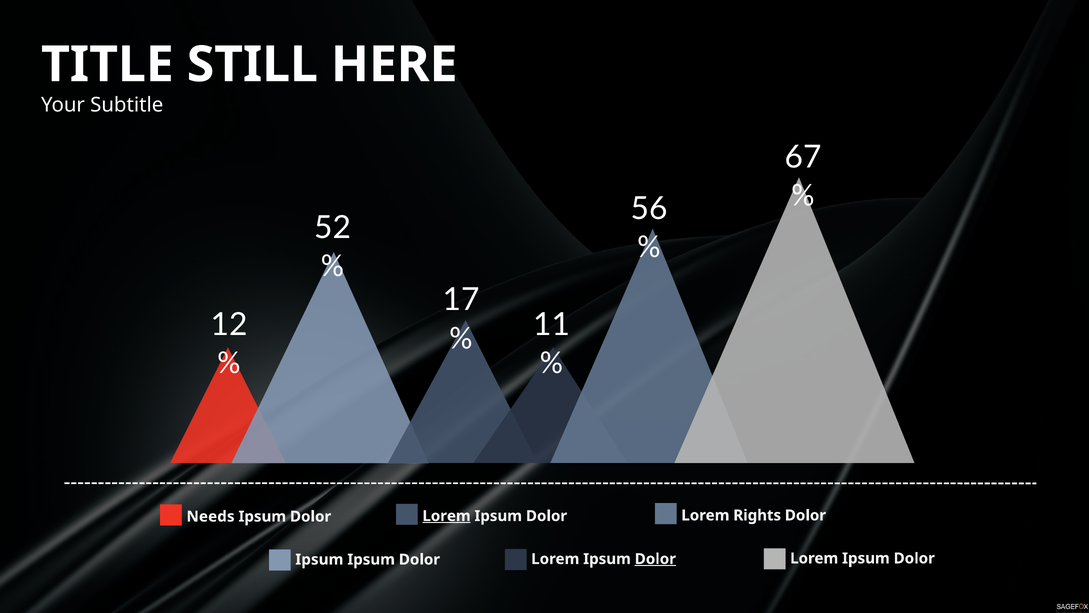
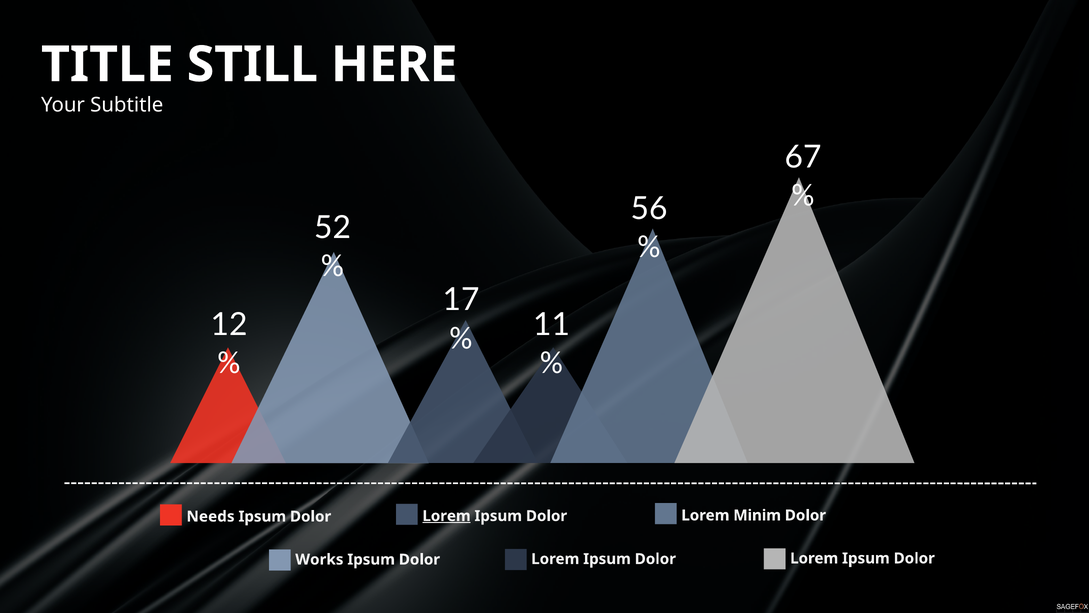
Rights: Rights -> Minim
Dolor at (655, 559) underline: present -> none
Ipsum at (319, 559): Ipsum -> Works
